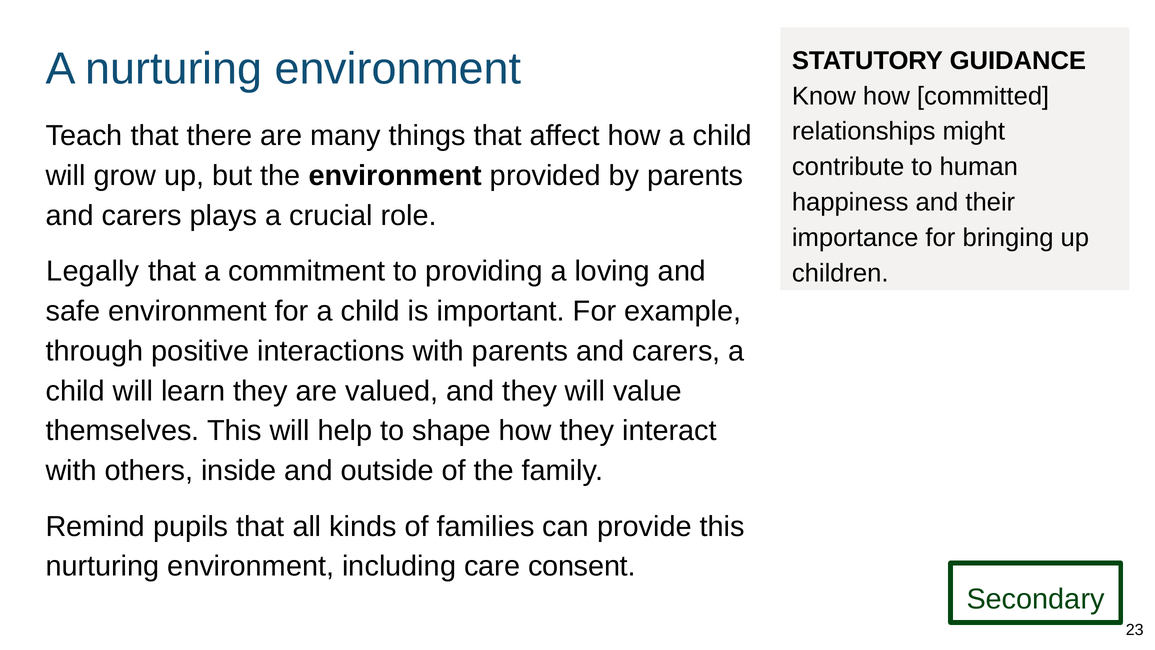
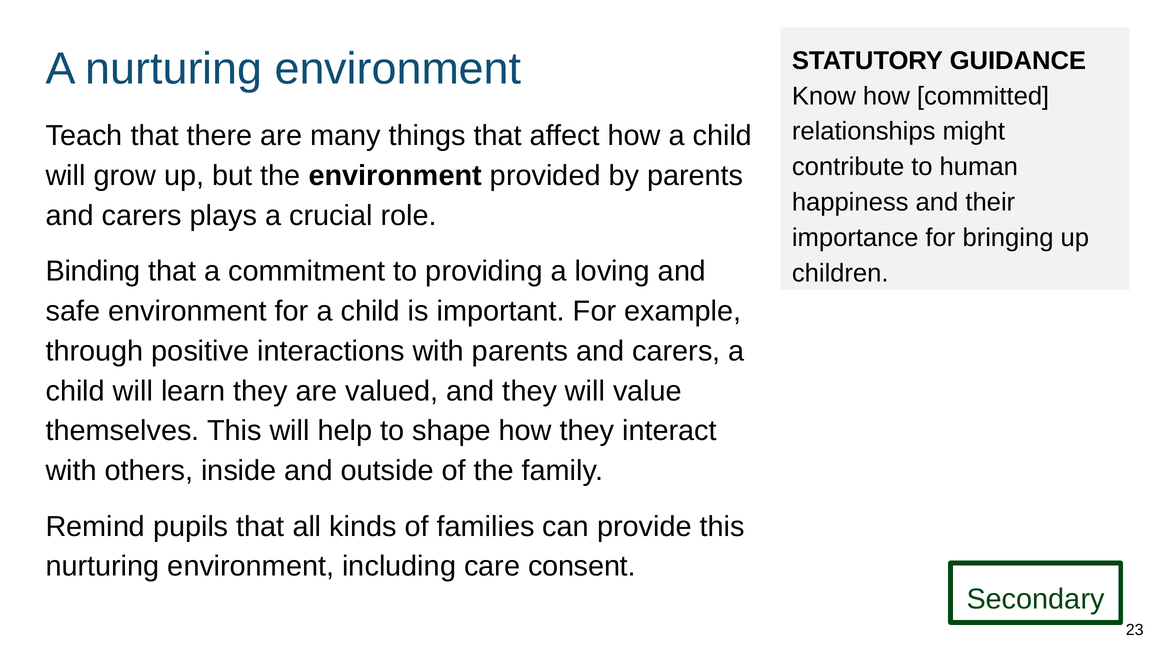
Legally: Legally -> Binding
